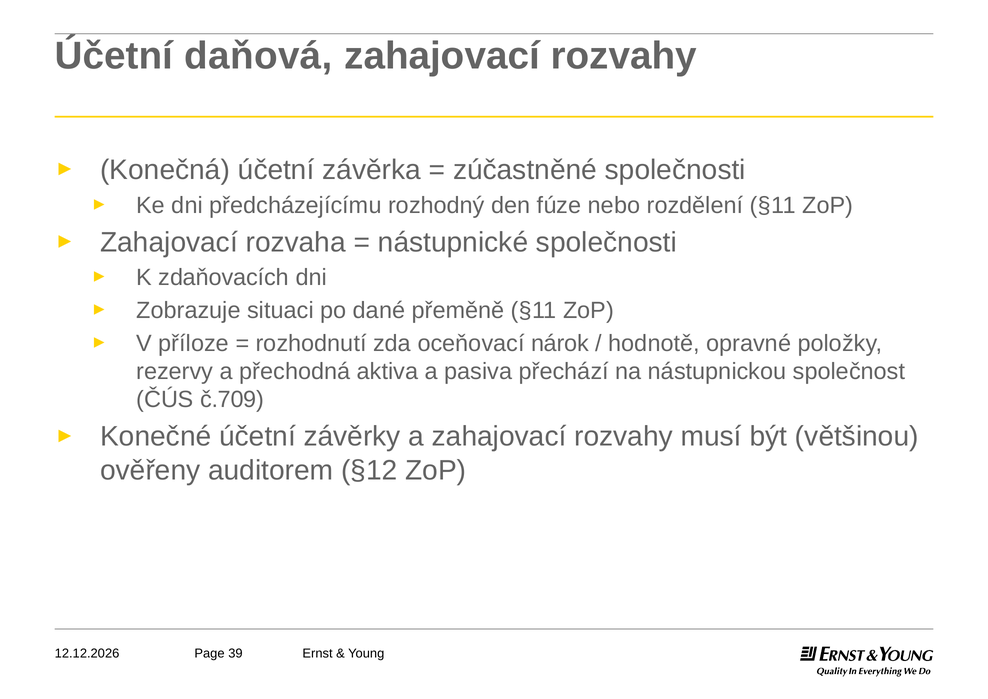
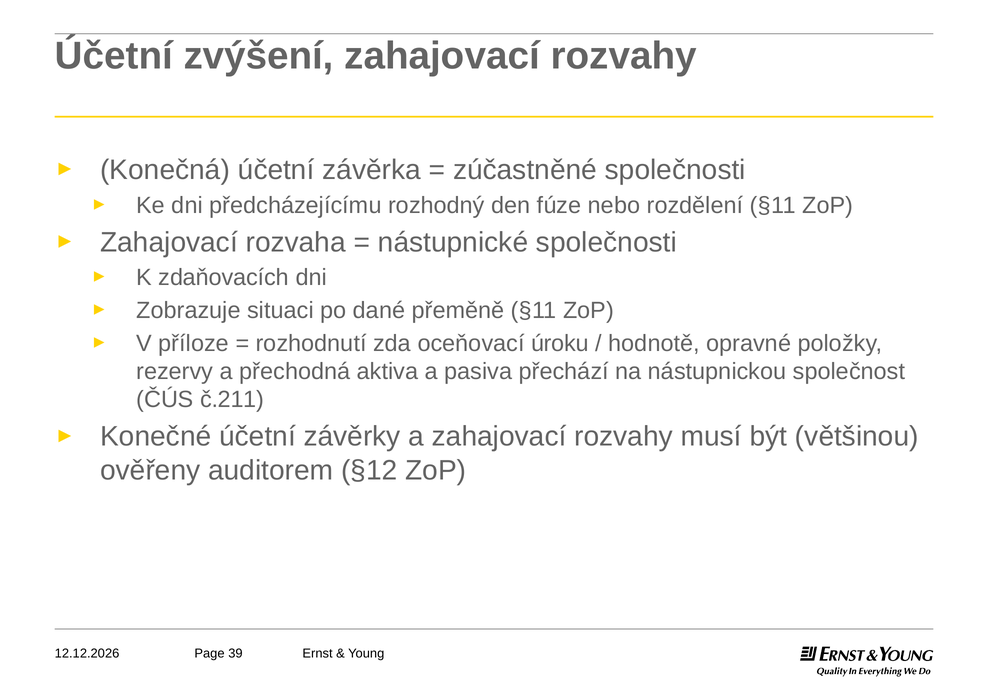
daňová: daňová -> zvýšení
nárok: nárok -> úroku
č.709: č.709 -> č.211
